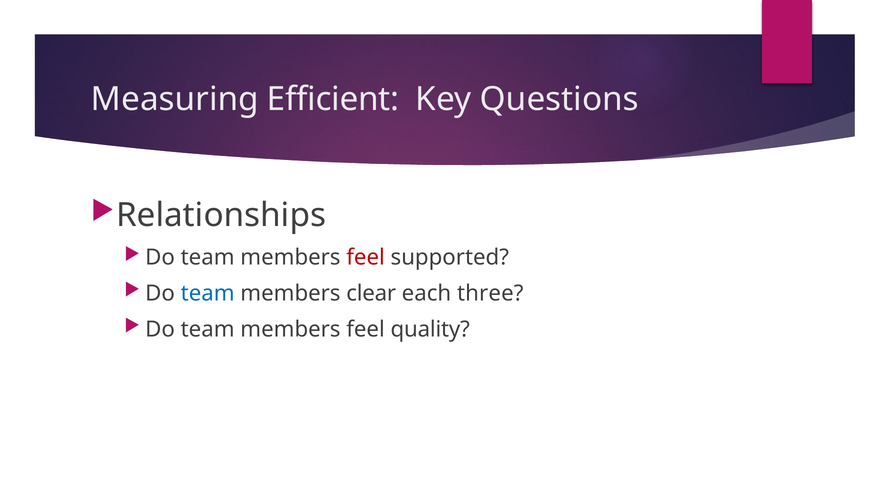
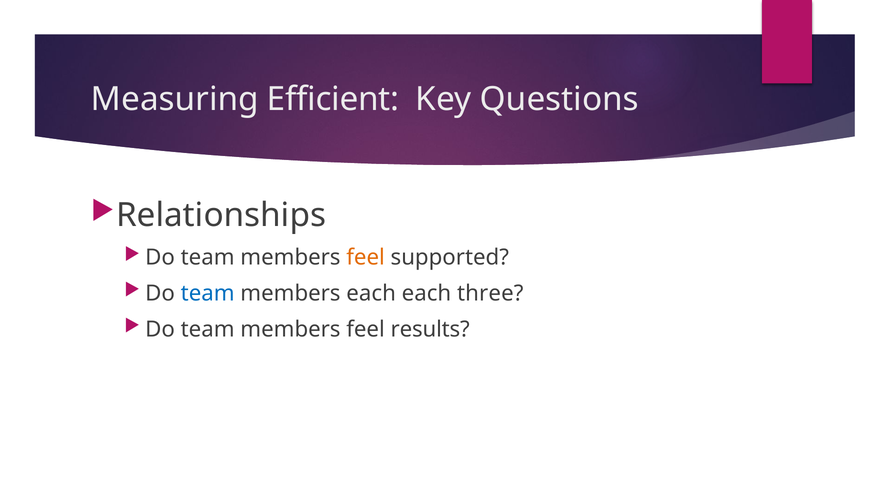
feel at (366, 258) colour: red -> orange
members clear: clear -> each
quality: quality -> results
